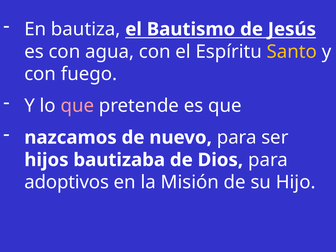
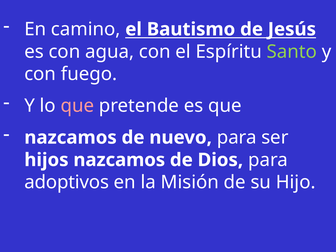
bautiza: bautiza -> camino
Santo colour: yellow -> light green
hijos bautizaba: bautizaba -> nazcamos
